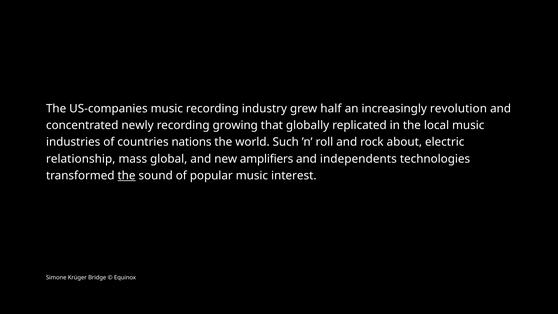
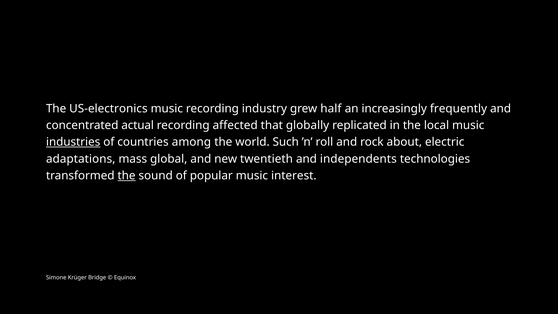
US-companies: US-companies -> US-electronics
revolution: revolution -> frequently
newly: newly -> actual
growing: growing -> affected
industries underline: none -> present
nations: nations -> among
relationship: relationship -> adaptations
amplifiers: amplifiers -> twentieth
